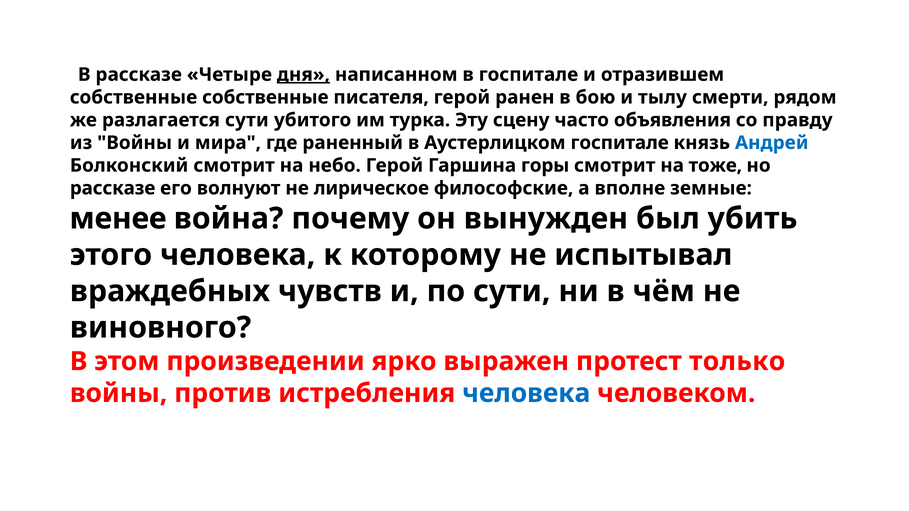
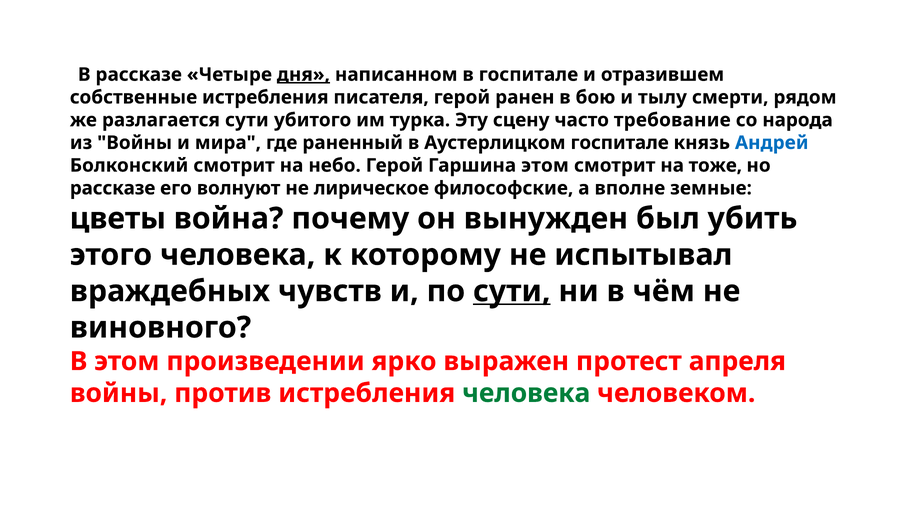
собственные собственные: собственные -> истребления
объявления: объявления -> требование
правду: правду -> народа
Гаршина горы: горы -> этом
менее: менее -> цветы
сути at (512, 291) underline: none -> present
только: только -> апреля
человека at (526, 393) colour: blue -> green
